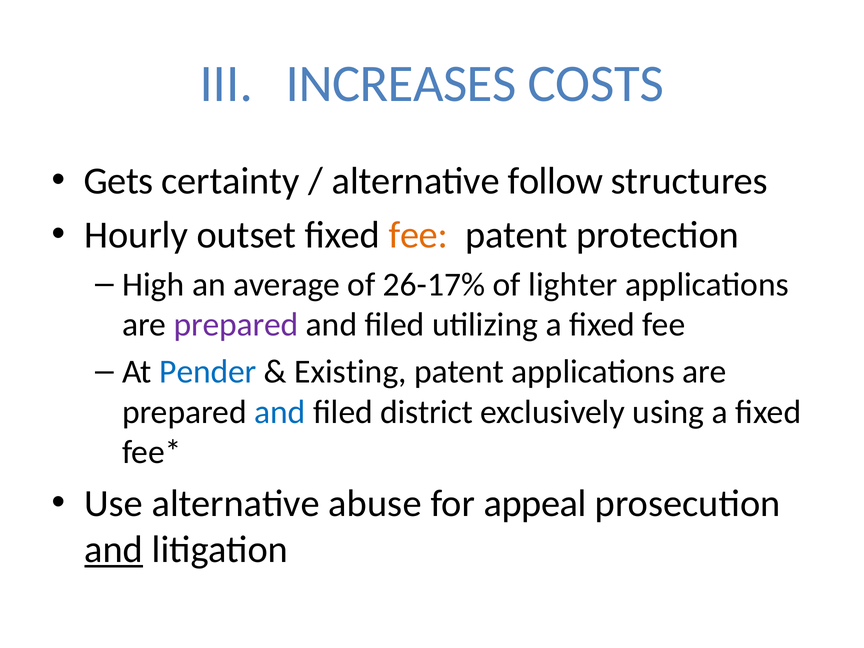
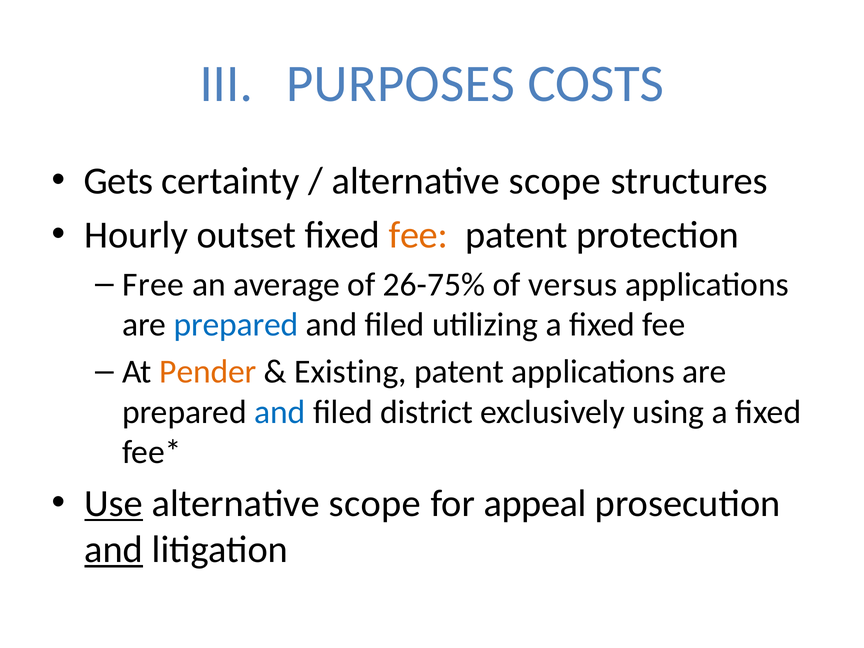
INCREASES: INCREASES -> PURPOSES
follow at (555, 181): follow -> scope
High: High -> Free
26-17%: 26-17% -> 26-75%
lighter: lighter -> versus
prepared at (236, 325) colour: purple -> blue
Pender colour: blue -> orange
Use underline: none -> present
abuse at (375, 504): abuse -> scope
